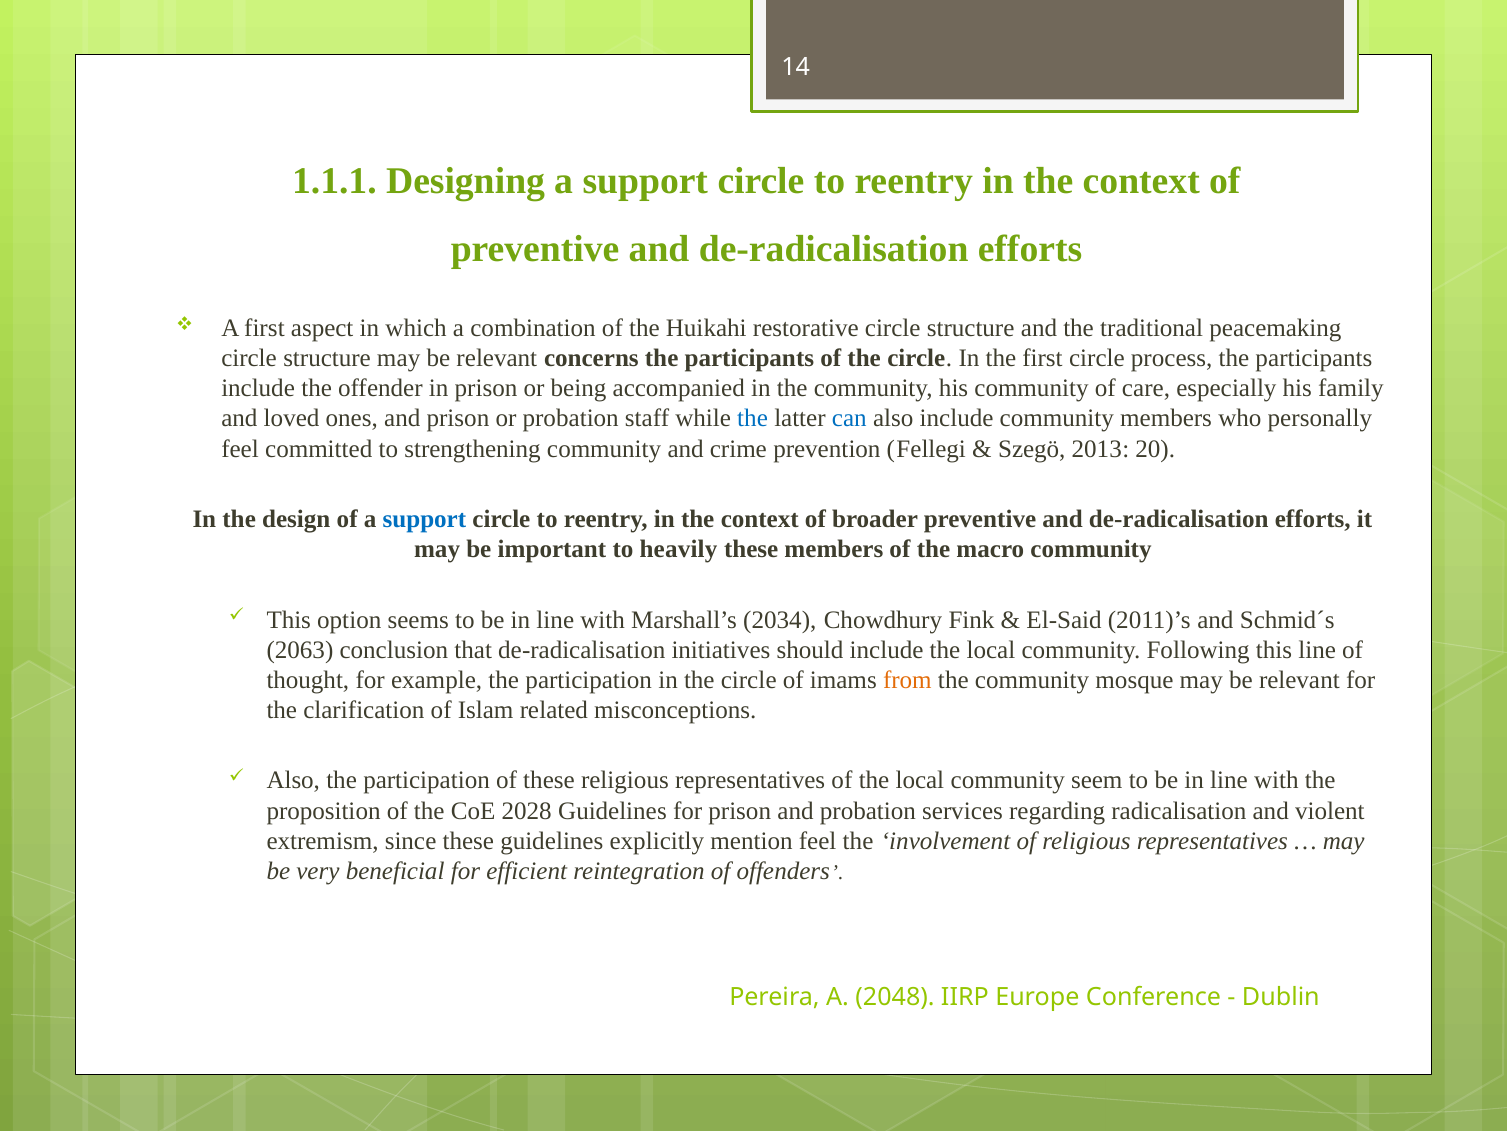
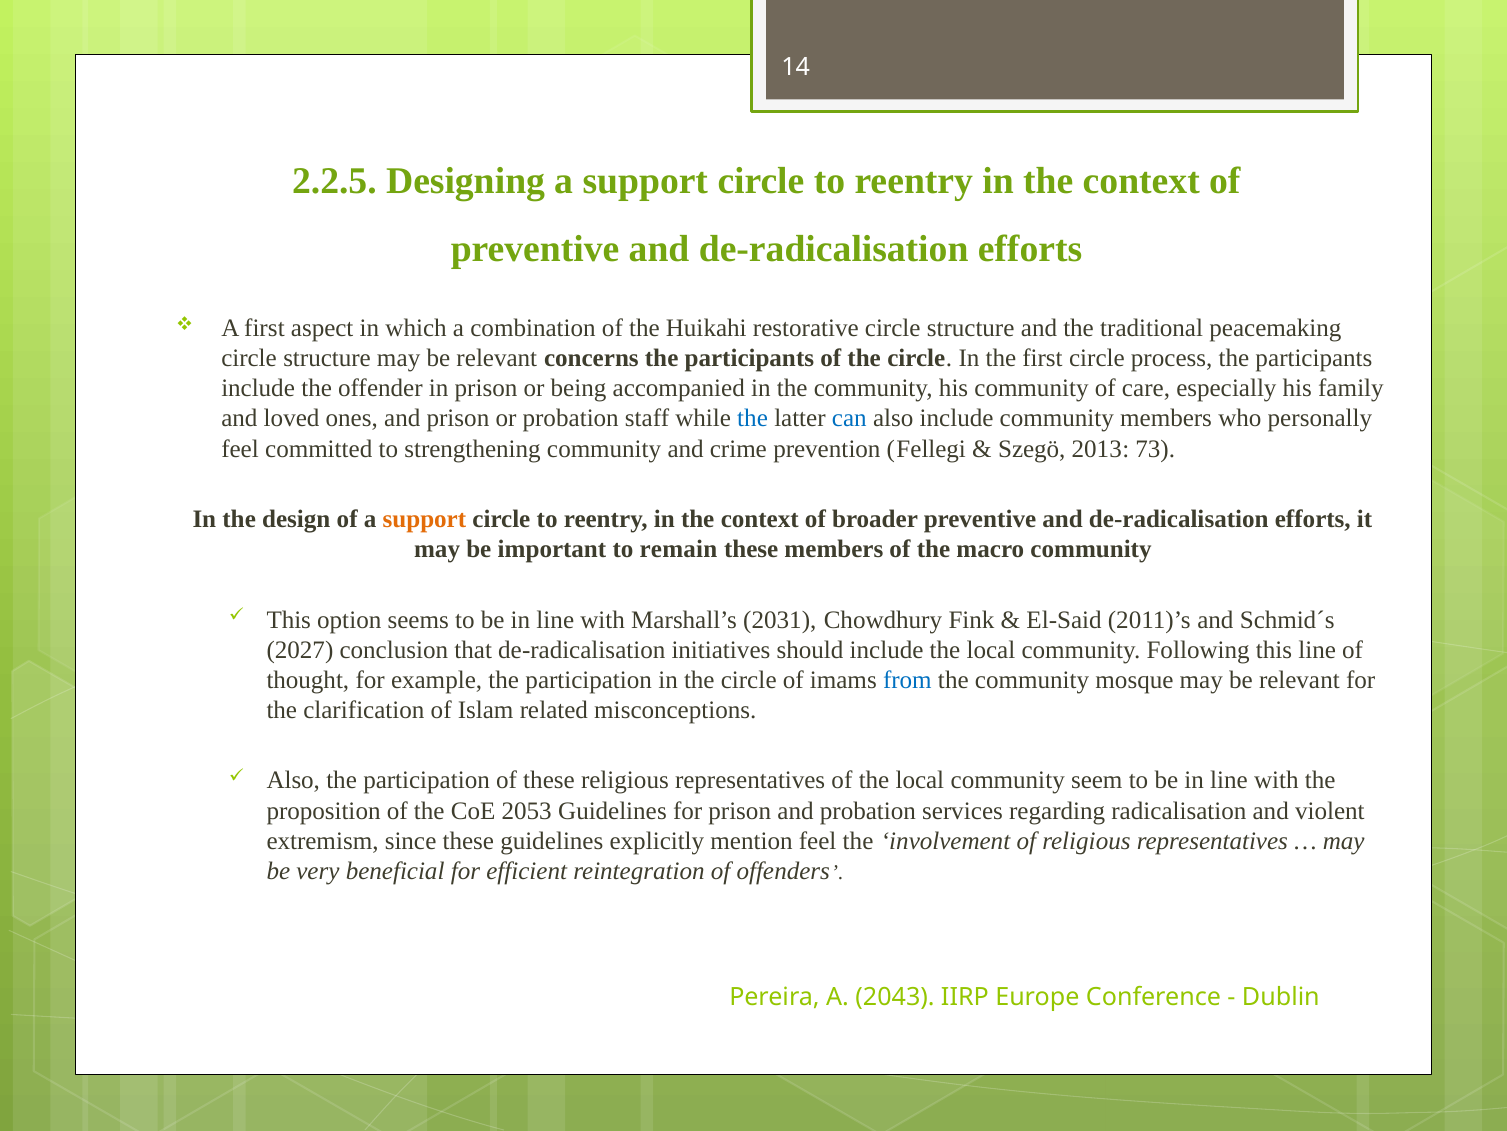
1.1.1: 1.1.1 -> 2.2.5
20: 20 -> 73
support at (424, 519) colour: blue -> orange
heavily: heavily -> remain
2034: 2034 -> 2031
2063: 2063 -> 2027
from colour: orange -> blue
2028: 2028 -> 2053
2048: 2048 -> 2043
